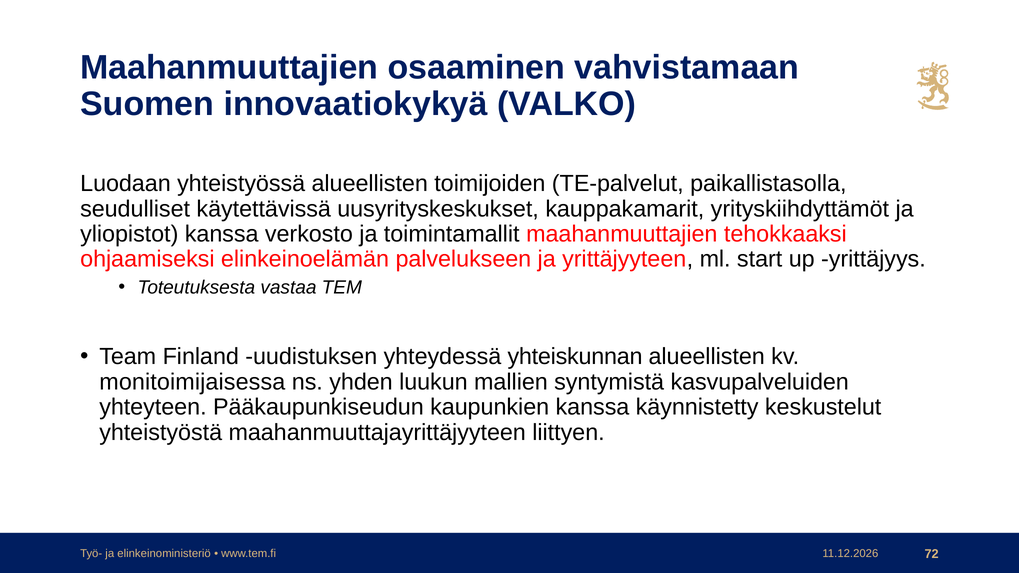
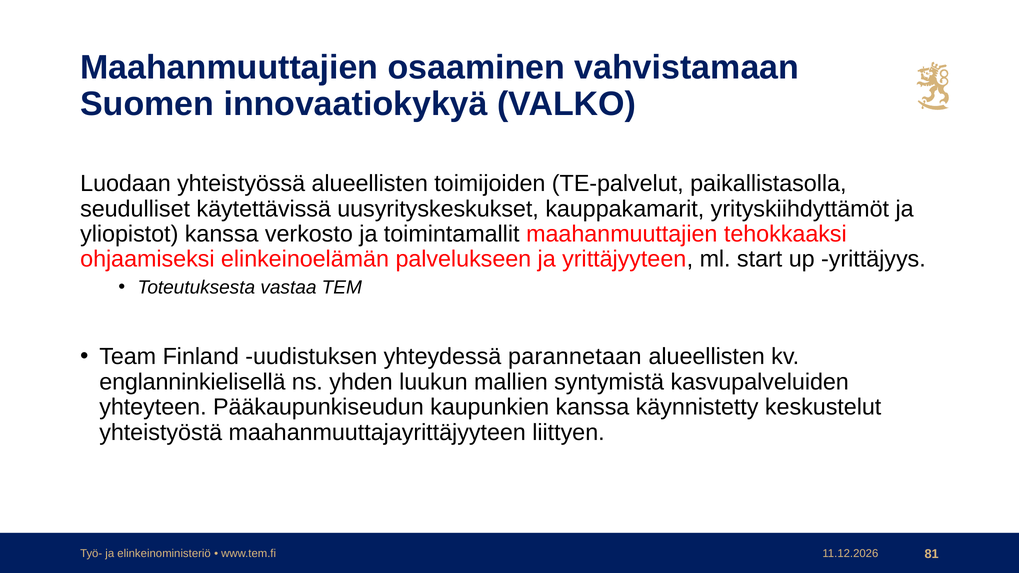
yhteiskunnan: yhteiskunnan -> parannetaan
monitoimijaisessa: monitoimijaisessa -> englanninkielisellä
72: 72 -> 81
